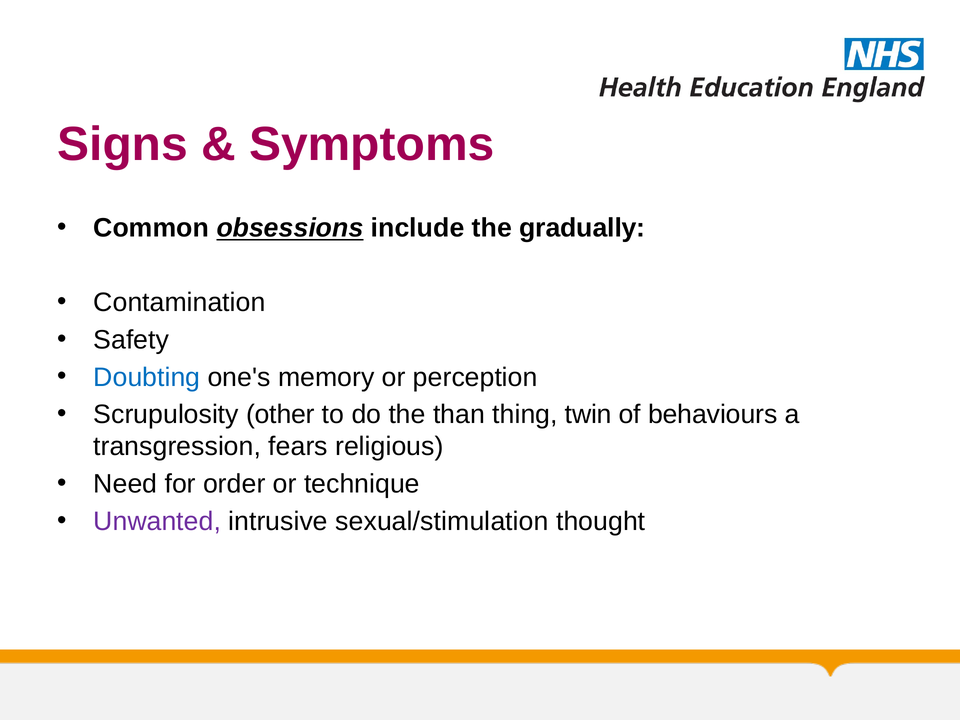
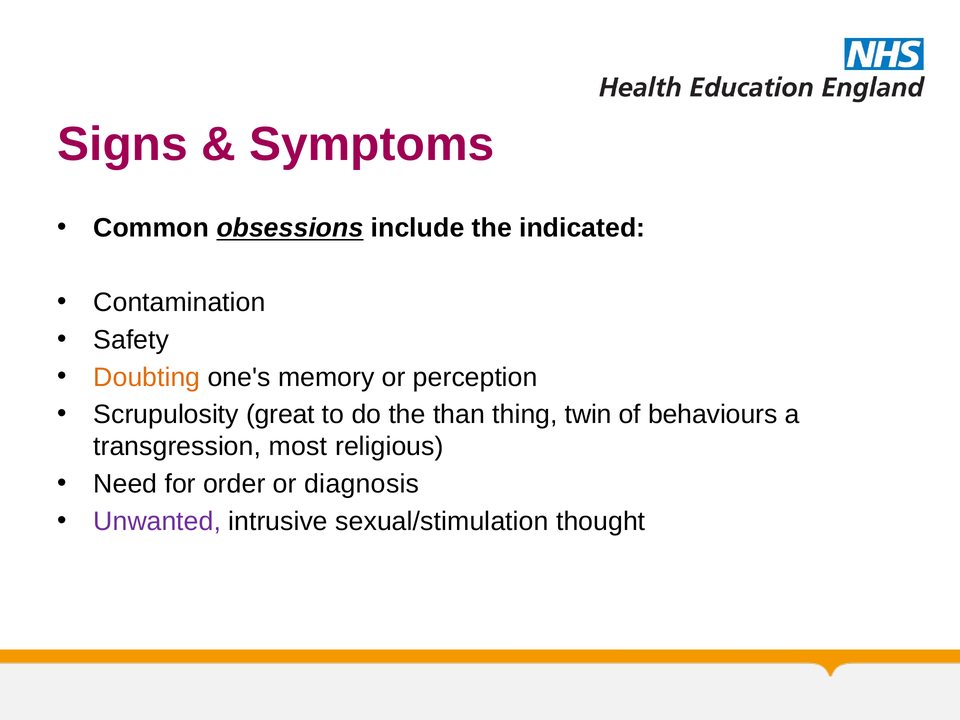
gradually: gradually -> indicated
Doubting colour: blue -> orange
other: other -> great
fears: fears -> most
technique: technique -> diagnosis
